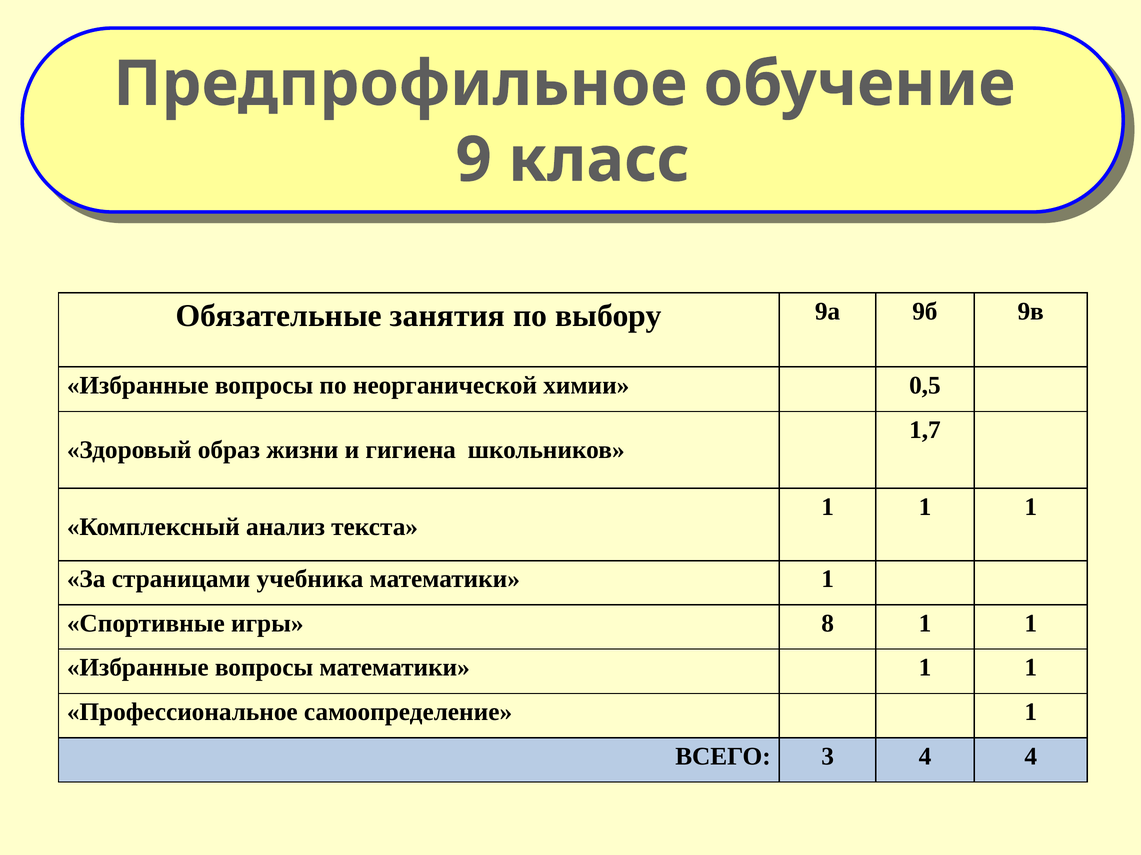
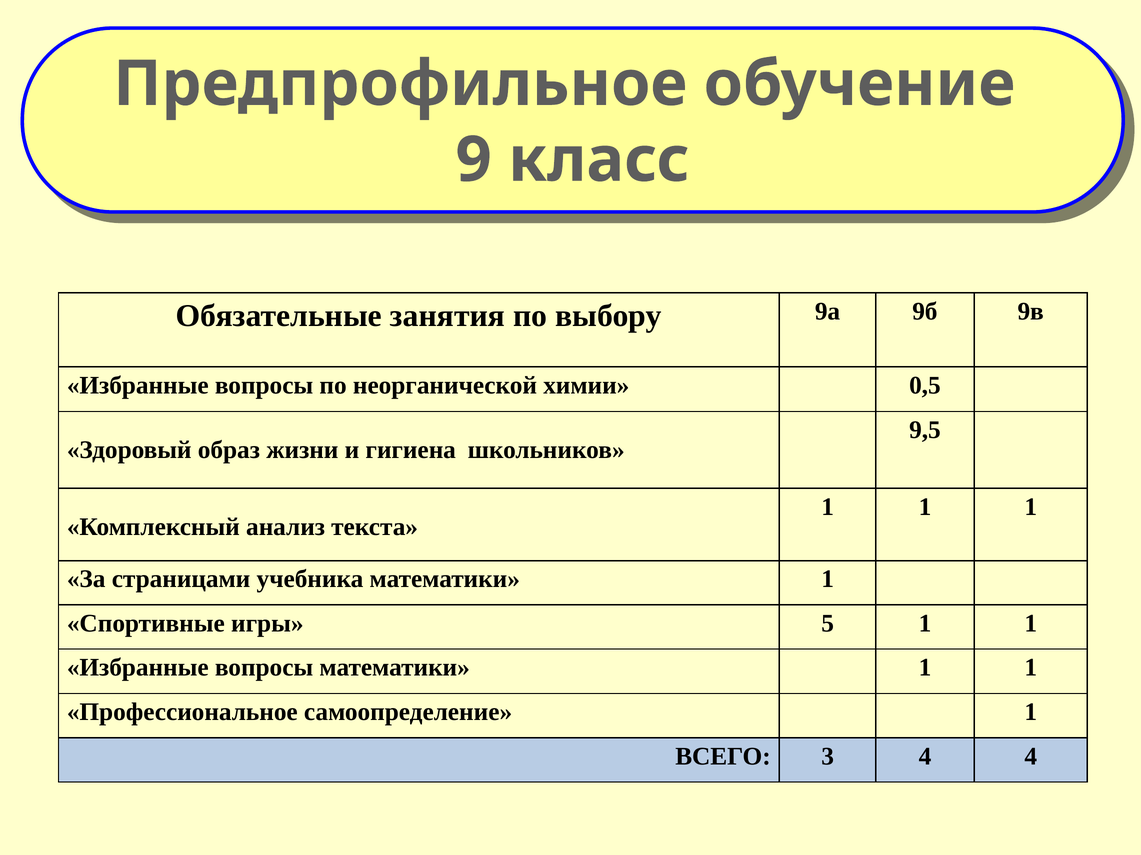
1,7: 1,7 -> 9,5
8: 8 -> 5
